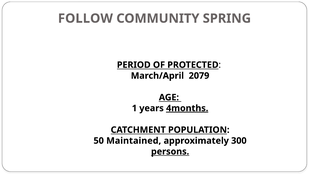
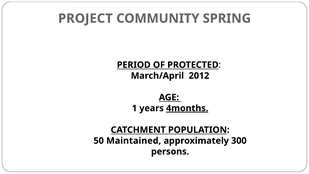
FOLLOW: FOLLOW -> PROJECT
2079: 2079 -> 2012
persons underline: present -> none
